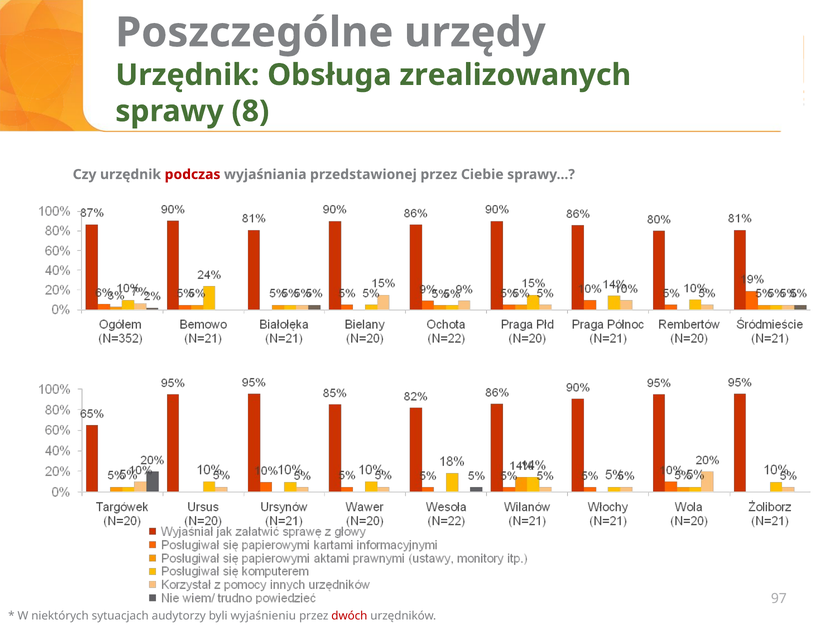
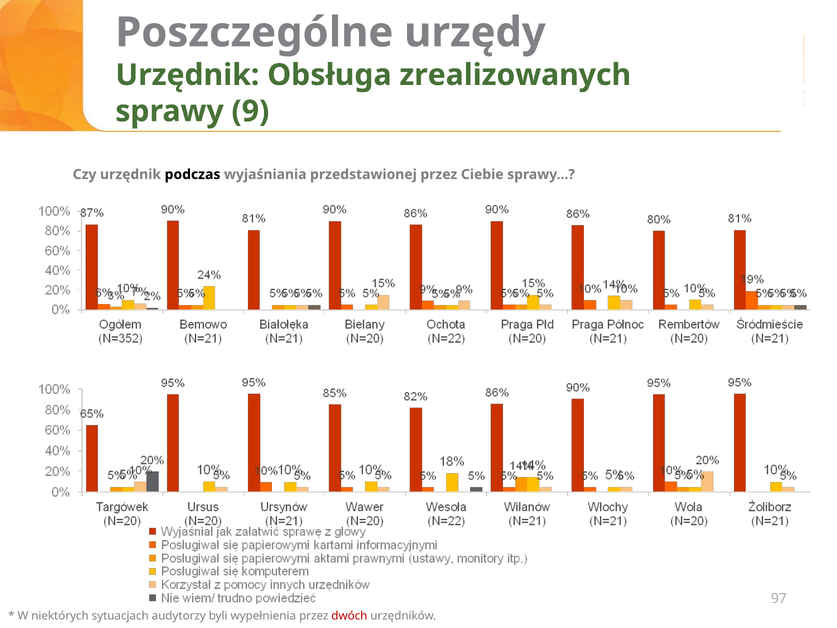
8: 8 -> 9
podczas colour: red -> black
wyjaśnieniu: wyjaśnieniu -> wypełnienia
